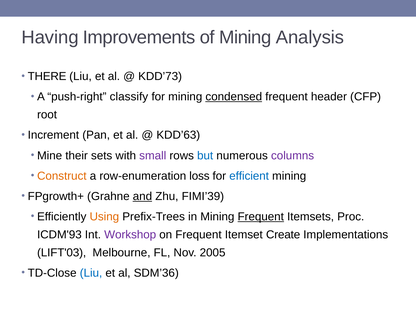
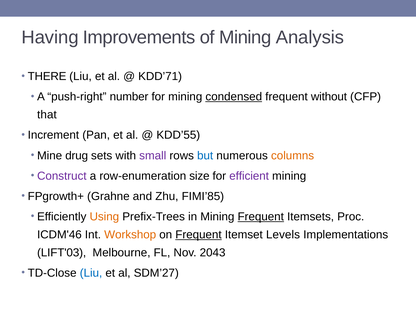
KDD’73: KDD’73 -> KDD’71
classify: classify -> number
header: header -> without
root: root -> that
KDD’63: KDD’63 -> KDD’55
their: their -> drug
columns colour: purple -> orange
Construct colour: orange -> purple
loss: loss -> size
efficient colour: blue -> purple
and underline: present -> none
FIMI’39: FIMI’39 -> FIMI’85
ICDM'93: ICDM'93 -> ICDM'46
Workshop colour: purple -> orange
Frequent at (198, 235) underline: none -> present
Create: Create -> Levels
2005: 2005 -> 2043
SDM’36: SDM’36 -> SDM’27
